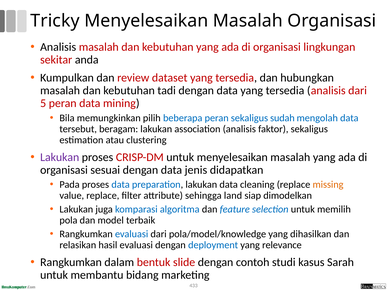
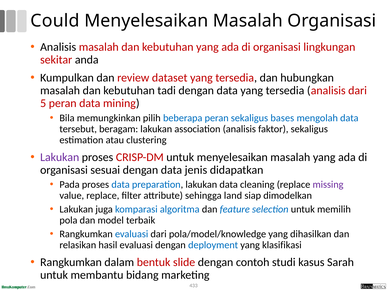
Tricky: Tricky -> Could
sudah: sudah -> bases
missing colour: orange -> purple
relevance: relevance -> klasifikasi
